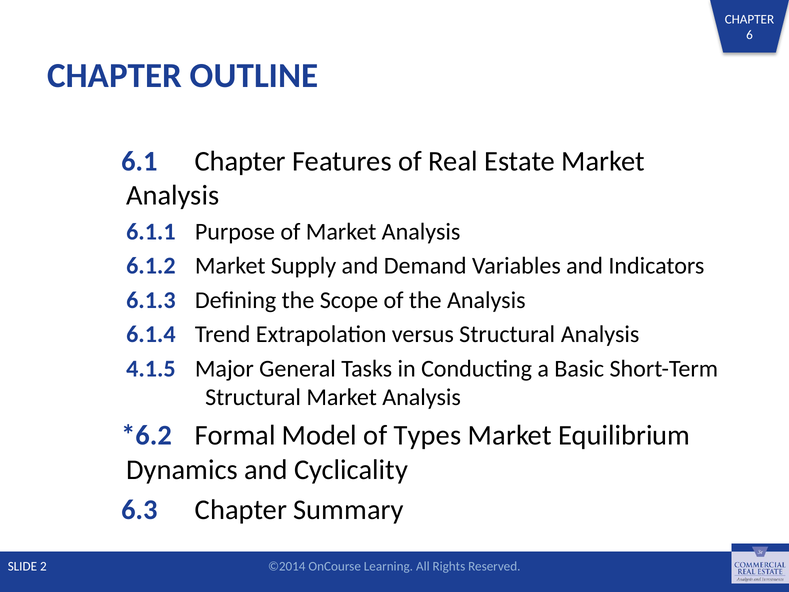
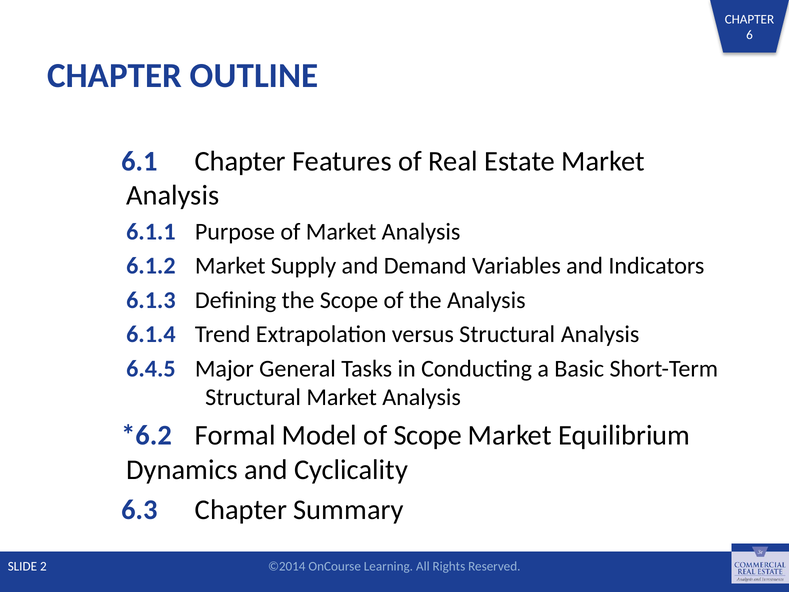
4.1.5: 4.1.5 -> 6.4.5
of Types: Types -> Scope
